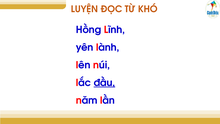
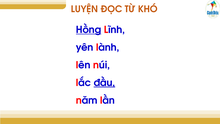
Hồng underline: none -> present
